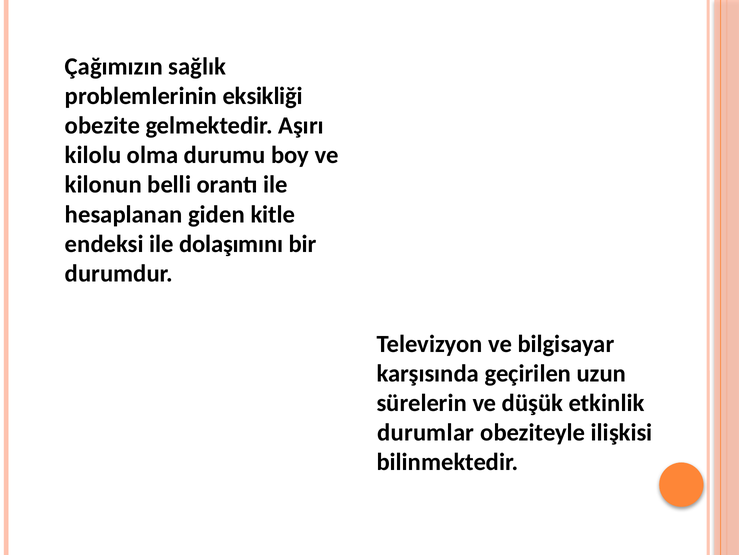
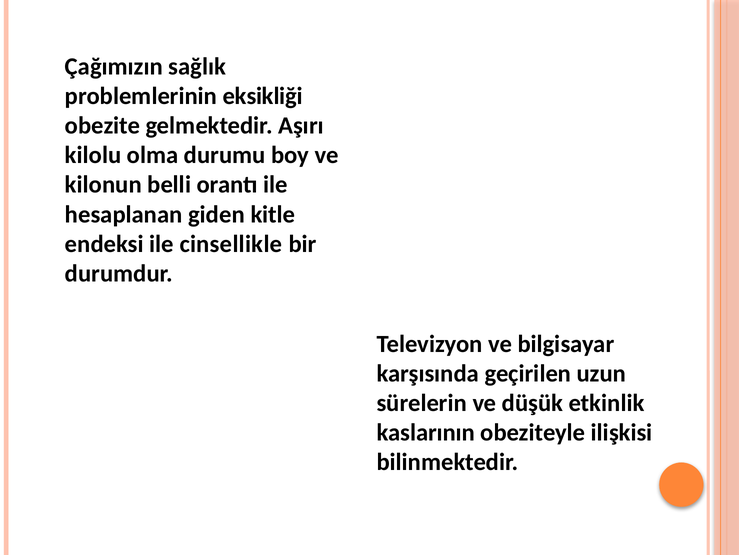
dolaşımını: dolaşımını -> cinsellikle
durumlar: durumlar -> kaslarının
